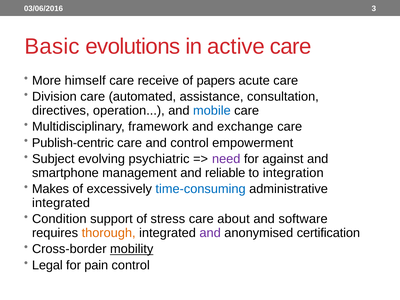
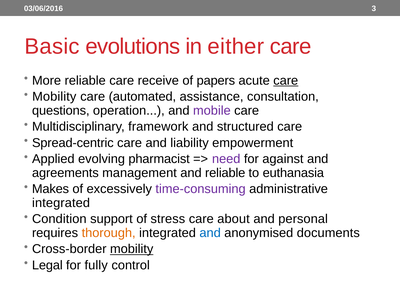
active: active -> either
More himself: himself -> reliable
care at (286, 81) underline: none -> present
Division at (54, 97): Division -> Mobility
directives: directives -> questions
mobile colour: blue -> purple
exchange: exchange -> structured
Publish-centric: Publish-centric -> Spread-centric
and control: control -> liability
Subject: Subject -> Applied
psychiatric: psychiatric -> pharmacist
smartphone: smartphone -> agreements
integration: integration -> euthanasia
time-consuming colour: blue -> purple
software: software -> personal
and at (210, 233) colour: purple -> blue
certification: certification -> documents
pain: pain -> fully
